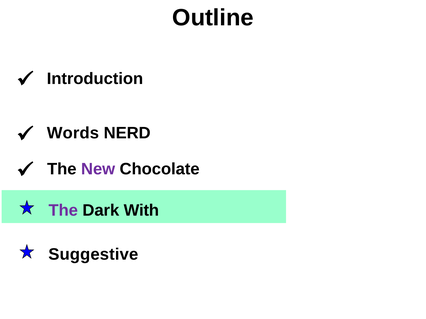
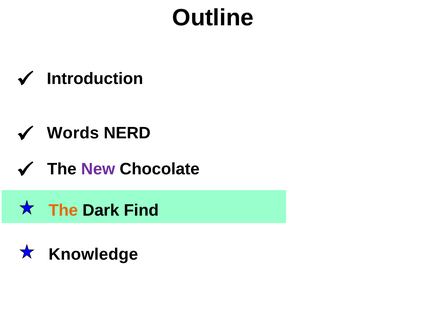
The at (63, 211) colour: purple -> orange
With: With -> Find
Suggestive: Suggestive -> Knowledge
